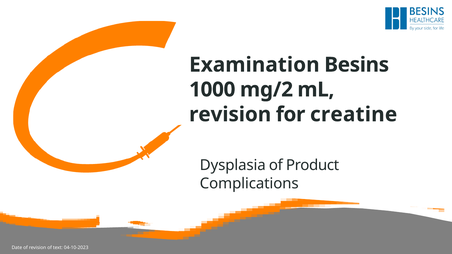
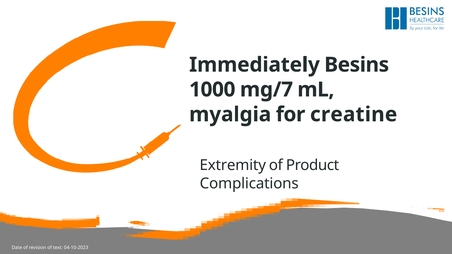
Examination: Examination -> Immediately
mg/2: mg/2 -> mg/7
revision at (230, 115): revision -> myalgia
Dysplasia: Dysplasia -> Extremity
